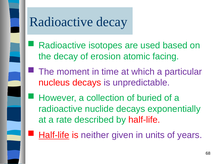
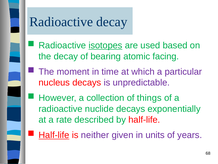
isotopes underline: none -> present
erosion: erosion -> bearing
buried: buried -> things
